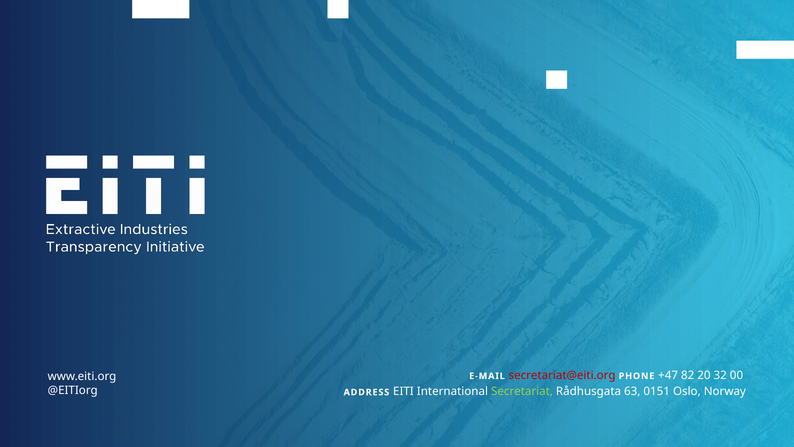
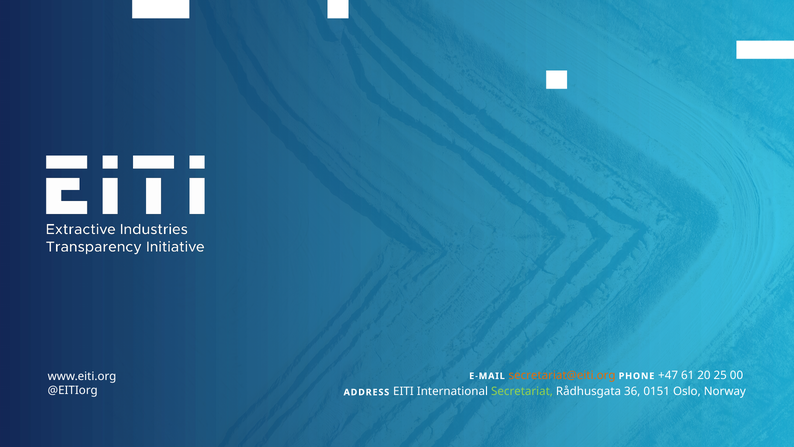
secretariat@eiti.org colour: red -> orange
82: 82 -> 61
32: 32 -> 25
63: 63 -> 36
